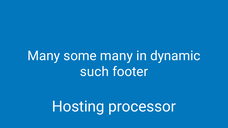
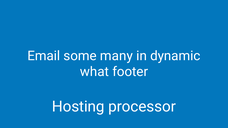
Many at (44, 56): Many -> Email
such: such -> what
